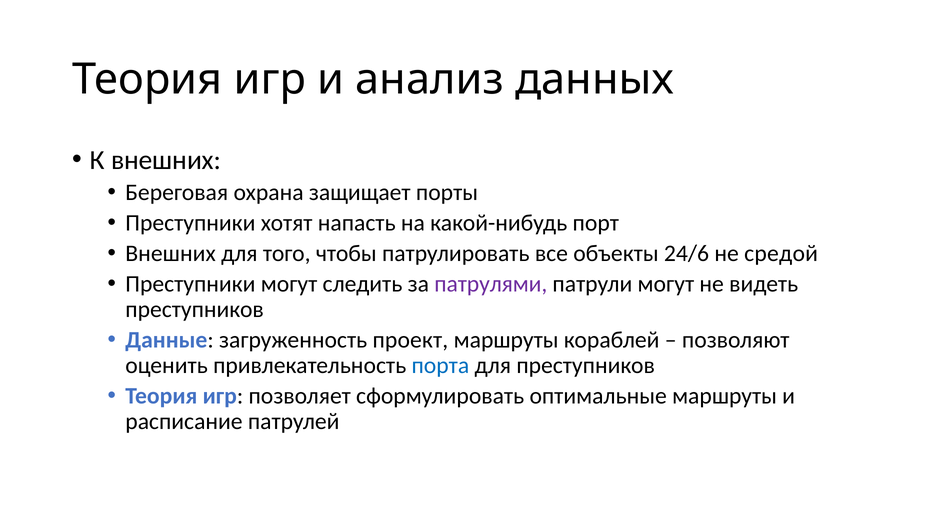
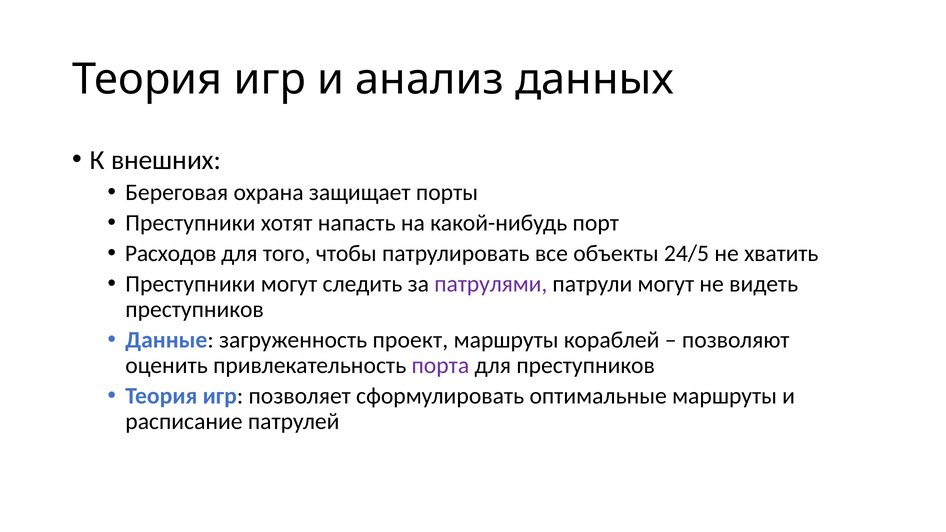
Внешних at (171, 253): Внешних -> Расходов
24/6: 24/6 -> 24/5
средой: средой -> хватить
порта colour: blue -> purple
